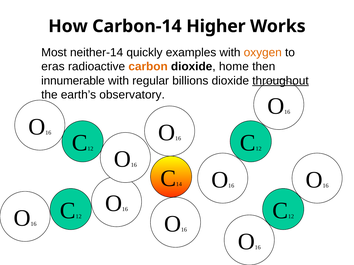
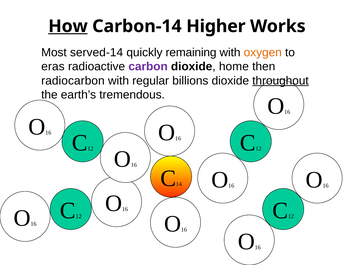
How underline: none -> present
neither-14: neither-14 -> served-14
examples: examples -> remaining
carbon colour: orange -> purple
innumerable: innumerable -> radiocarbon
observatory: observatory -> tremendous
